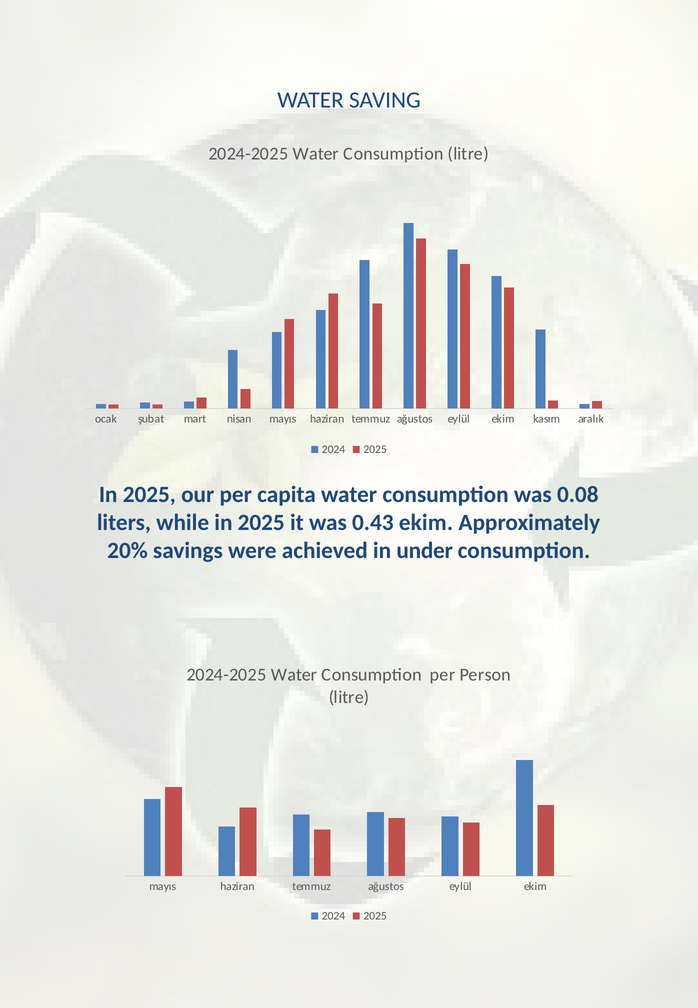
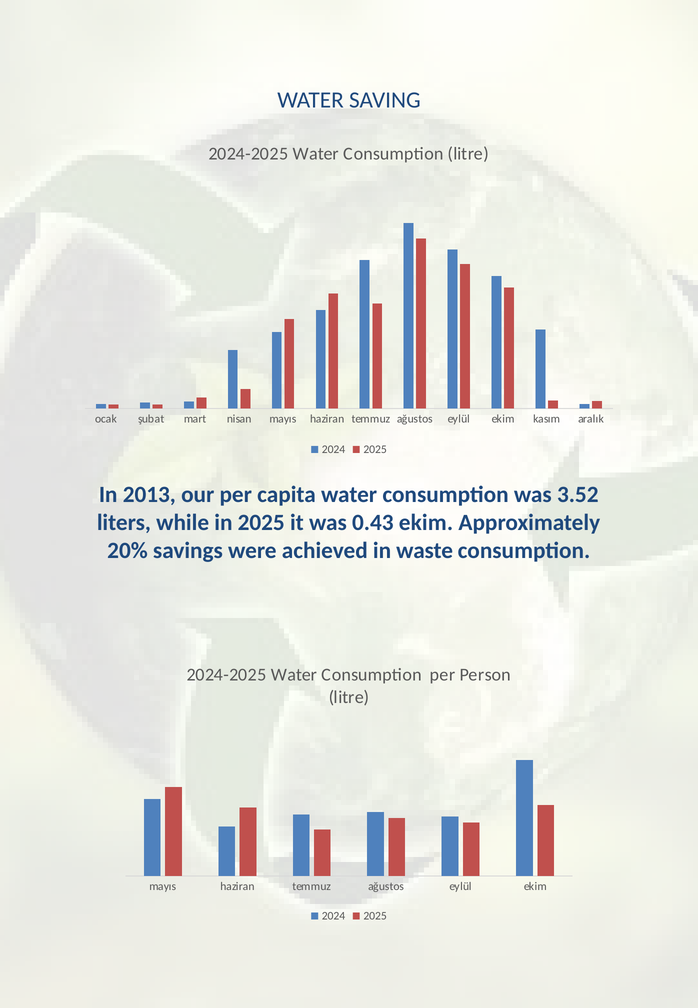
2025 at (149, 495): 2025 -> 2013
0.08: 0.08 -> 3.52
under: under -> waste
